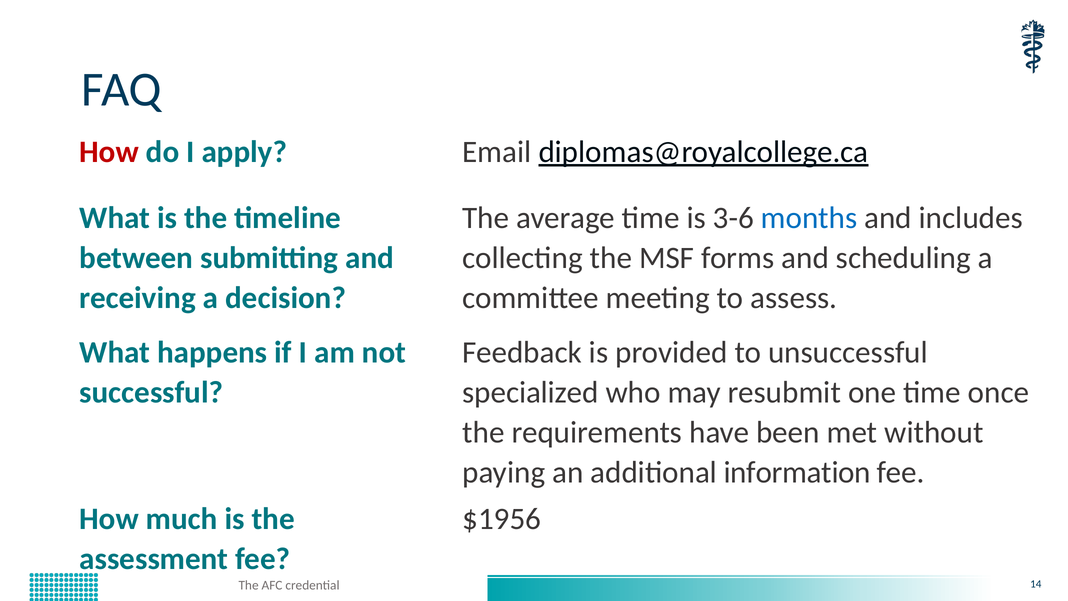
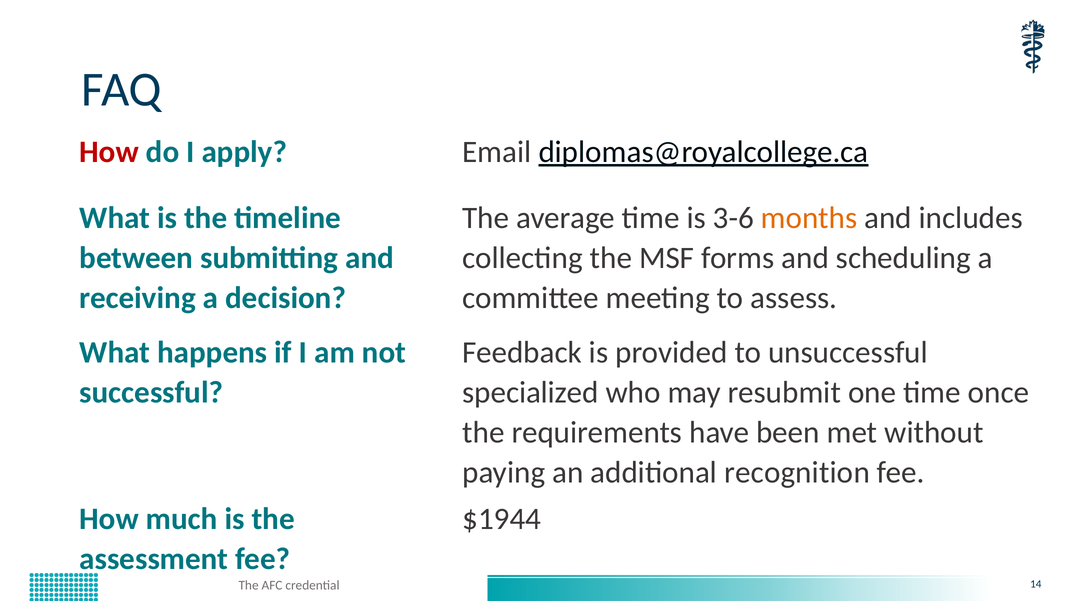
months colour: blue -> orange
information: information -> recognition
$1956: $1956 -> $1944
